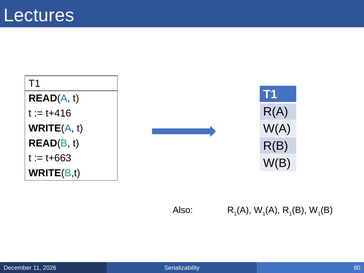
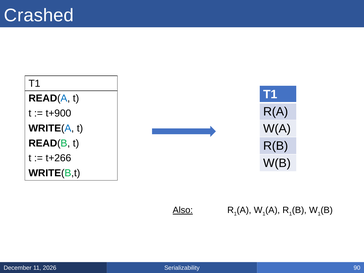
Lectures: Lectures -> Crashed
t+416: t+416 -> t+900
t+663: t+663 -> t+266
Also underline: none -> present
